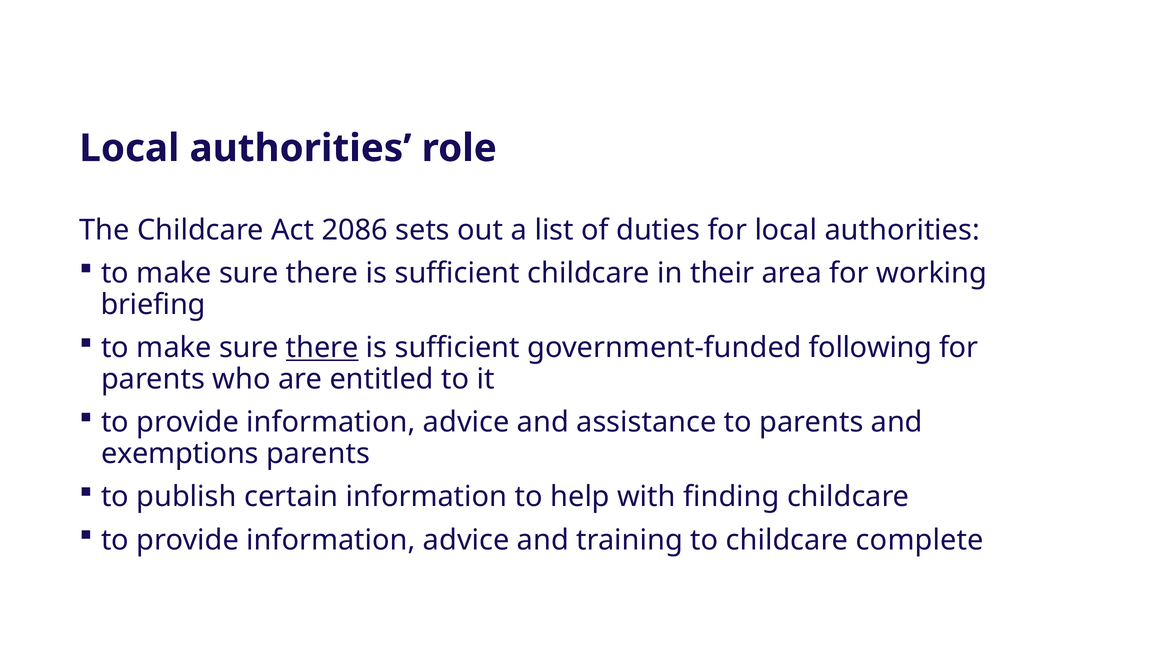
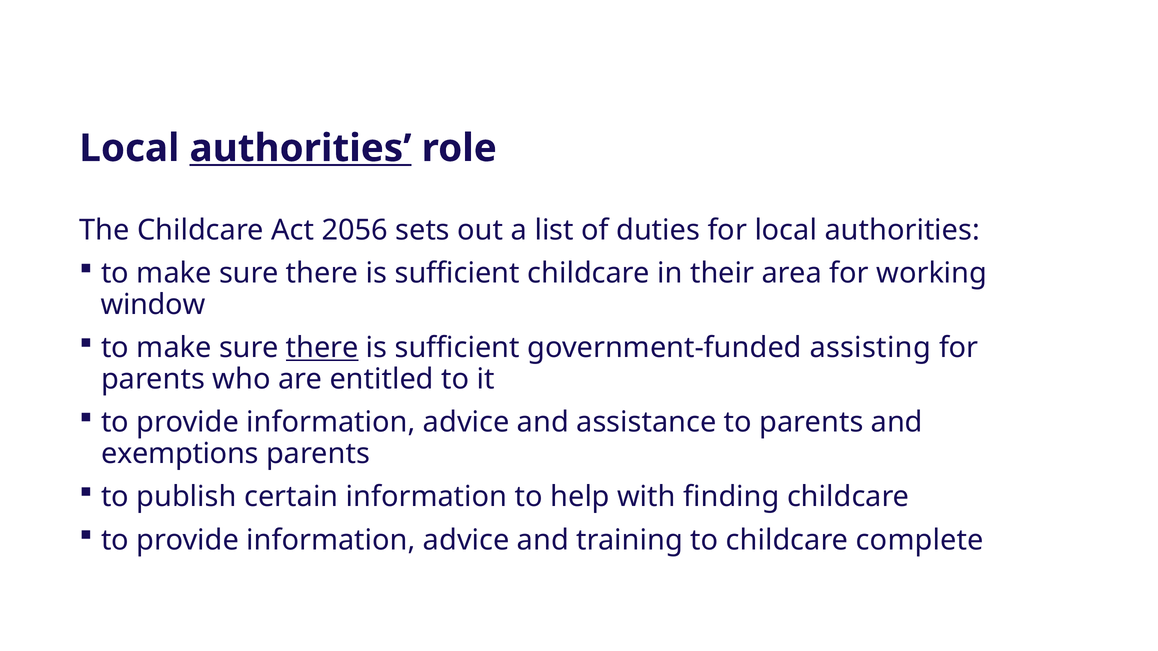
authorities at (301, 148) underline: none -> present
2086: 2086 -> 2056
briefing: briefing -> window
following: following -> assisting
